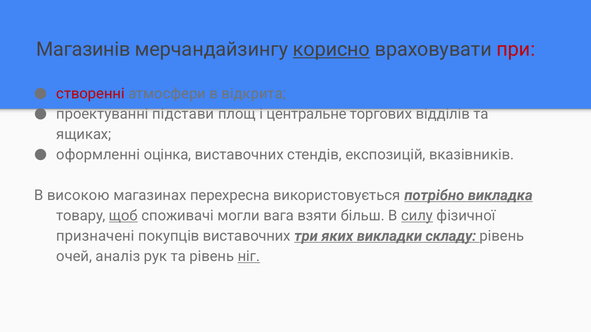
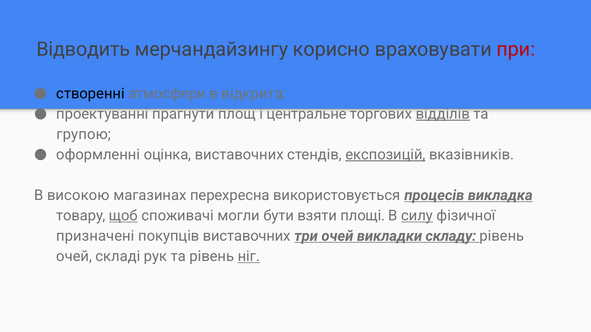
Магазинів: Магазинів -> Відводить
корисно underline: present -> none
створенні colour: red -> black
підстави: підстави -> прагнути
відділів underline: none -> present
ящиках: ящиках -> групою
експозицій underline: none -> present
потрібно: потрібно -> процесів
вага: вага -> бути
більш: більш -> площі
три яких: яких -> очей
аналіз: аналіз -> складі
